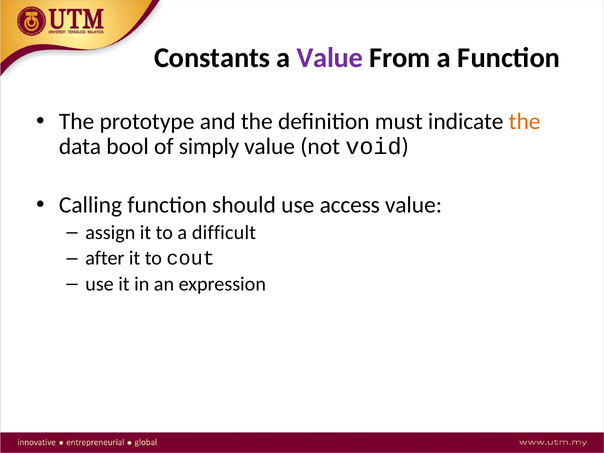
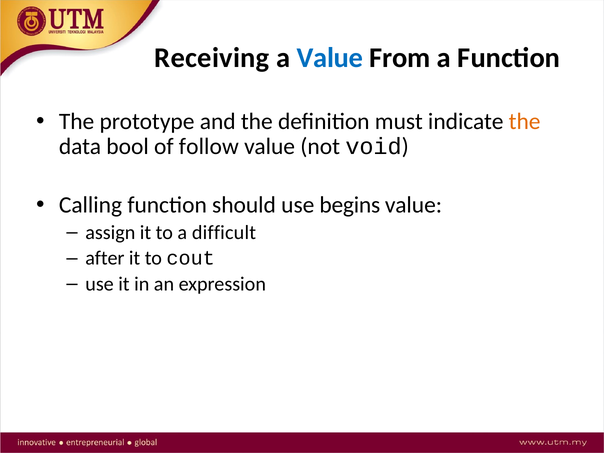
Constants: Constants -> Receiving
Value at (330, 58) colour: purple -> blue
simply: simply -> follow
access: access -> begins
